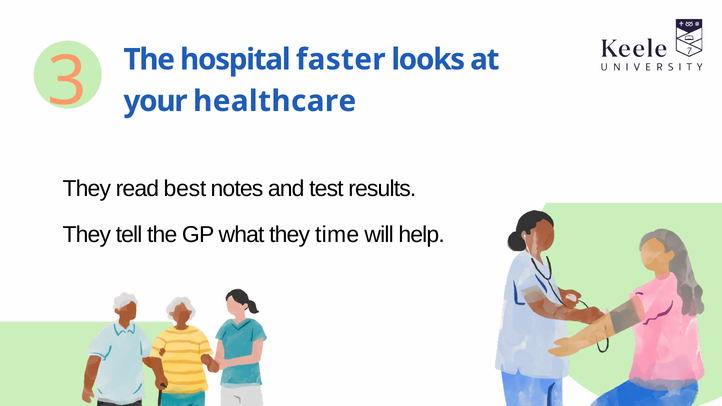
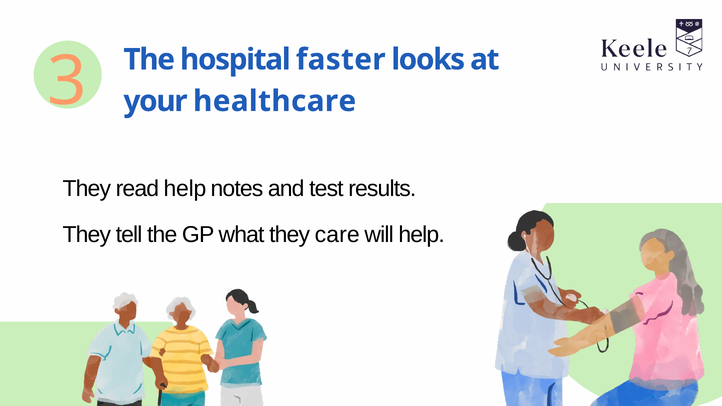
read best: best -> help
time: time -> care
